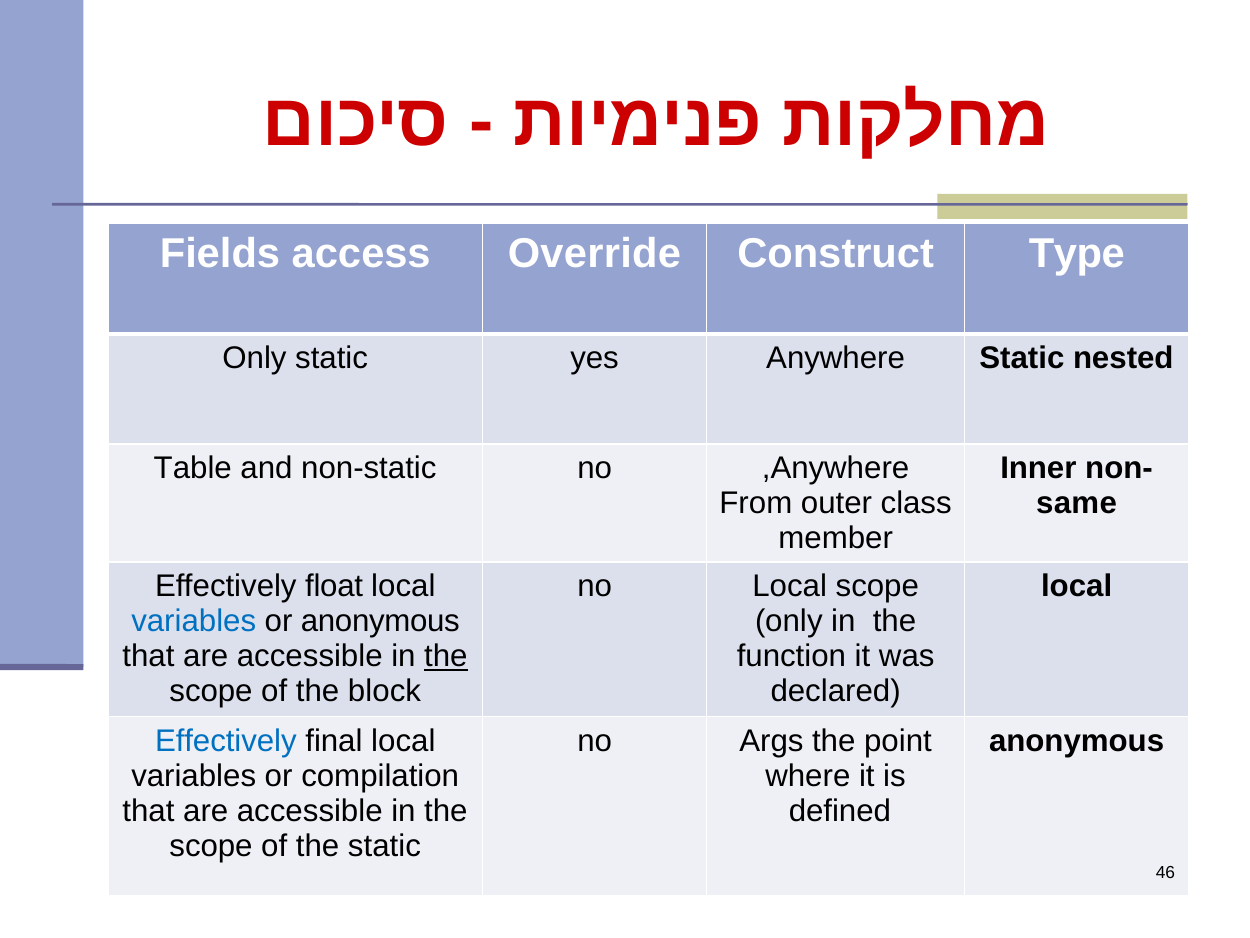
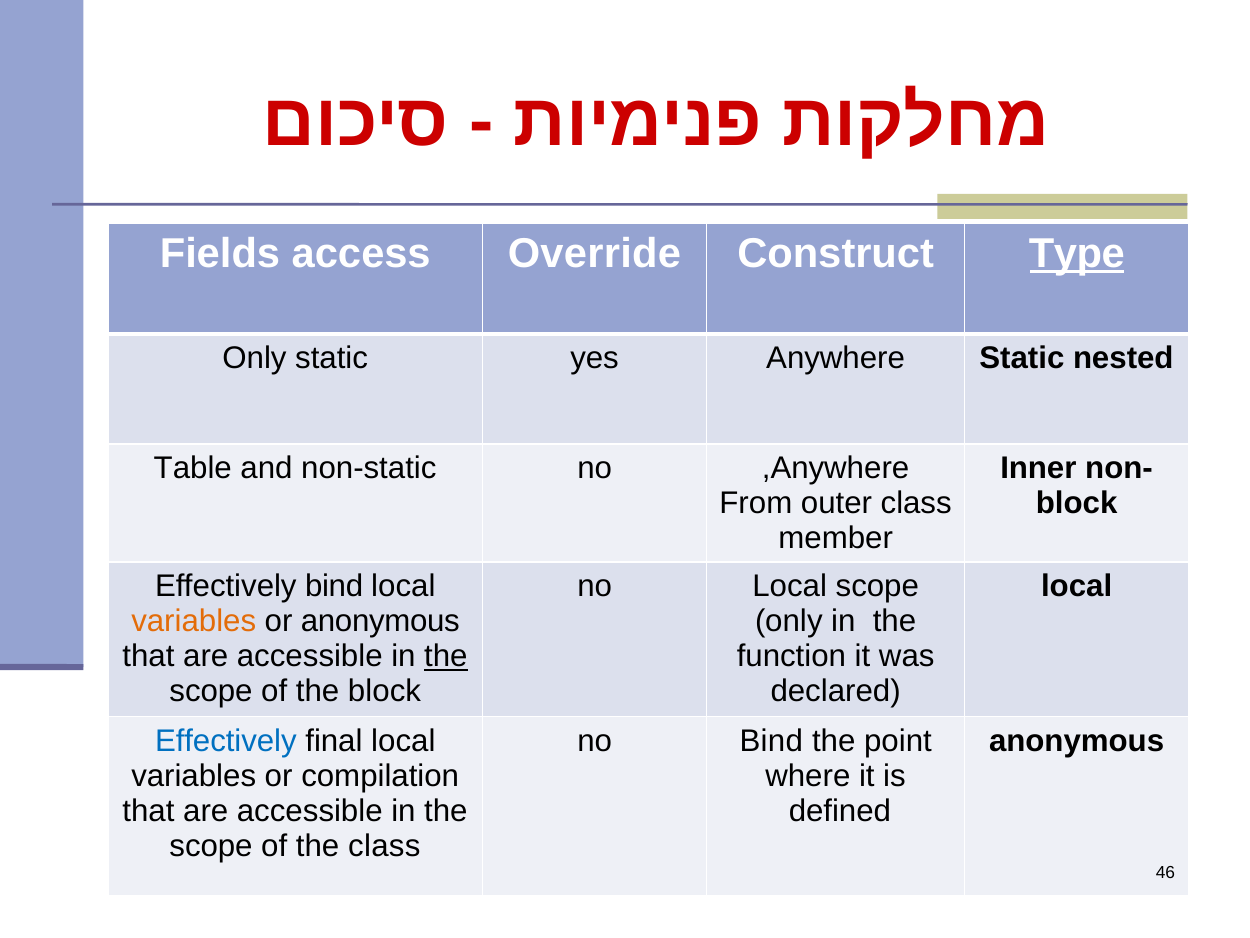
Type underline: none -> present
same at (1077, 503): same -> block
Effectively float: float -> bind
variables at (194, 621) colour: blue -> orange
no Args: Args -> Bind
the static: static -> class
